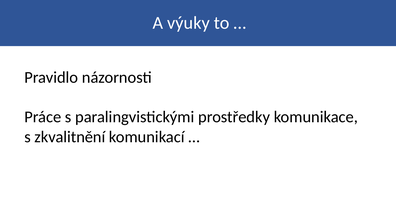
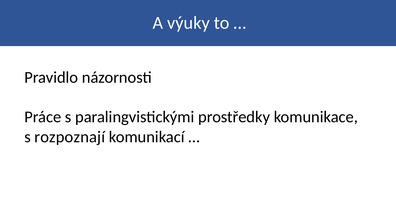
zkvalitnění: zkvalitnění -> rozpoznají
